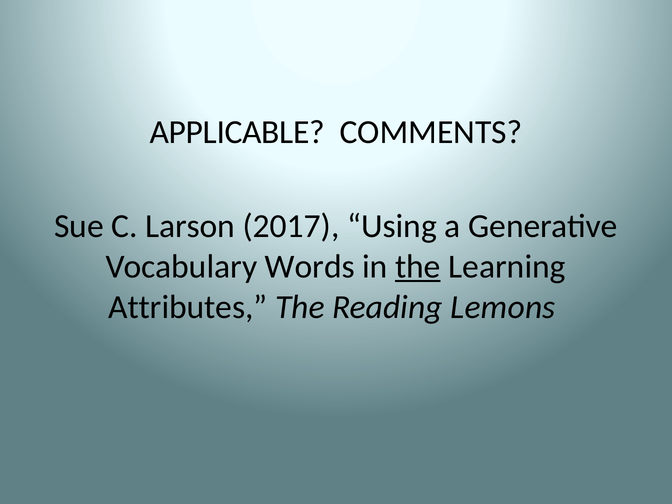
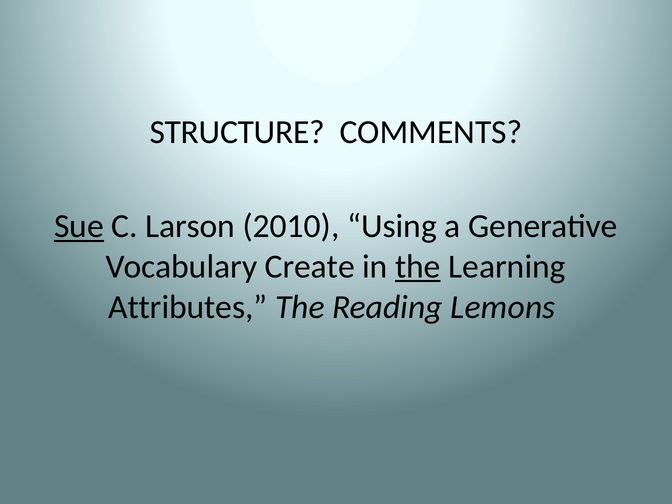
APPLICABLE: APPLICABLE -> STRUCTURE
Sue underline: none -> present
2017: 2017 -> 2010
Words: Words -> Create
